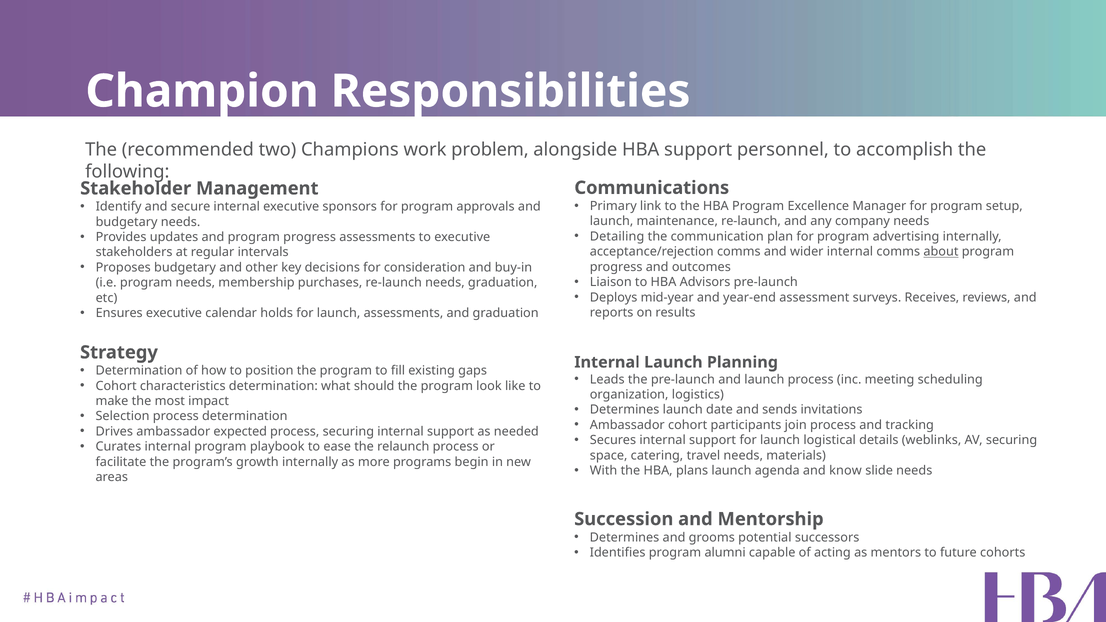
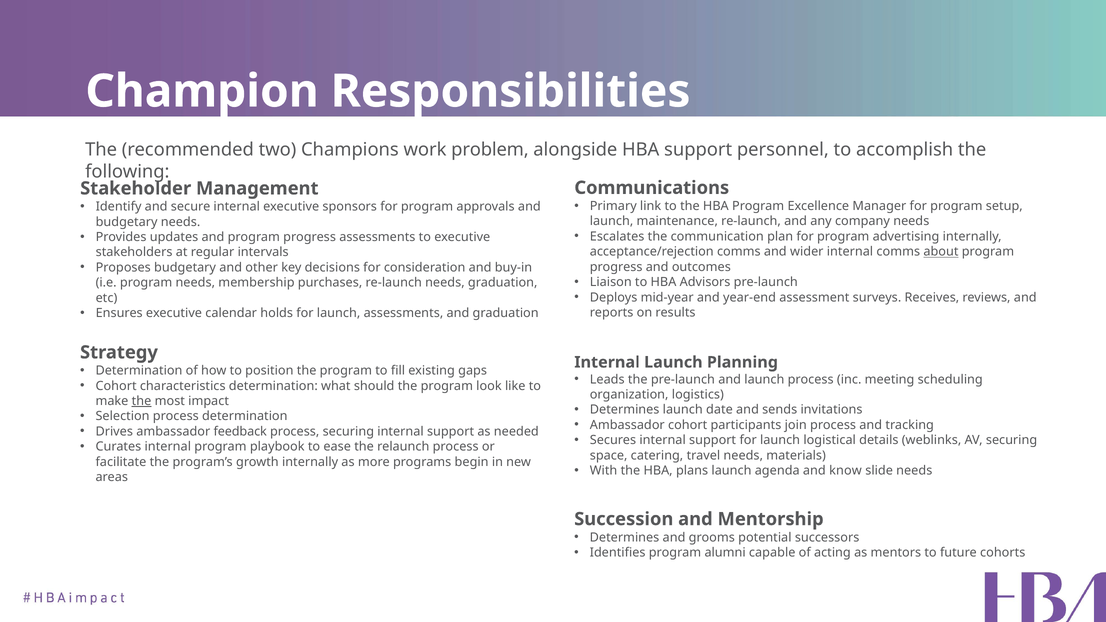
Detailing: Detailing -> Escalates
the at (142, 401) underline: none -> present
expected: expected -> feedback
